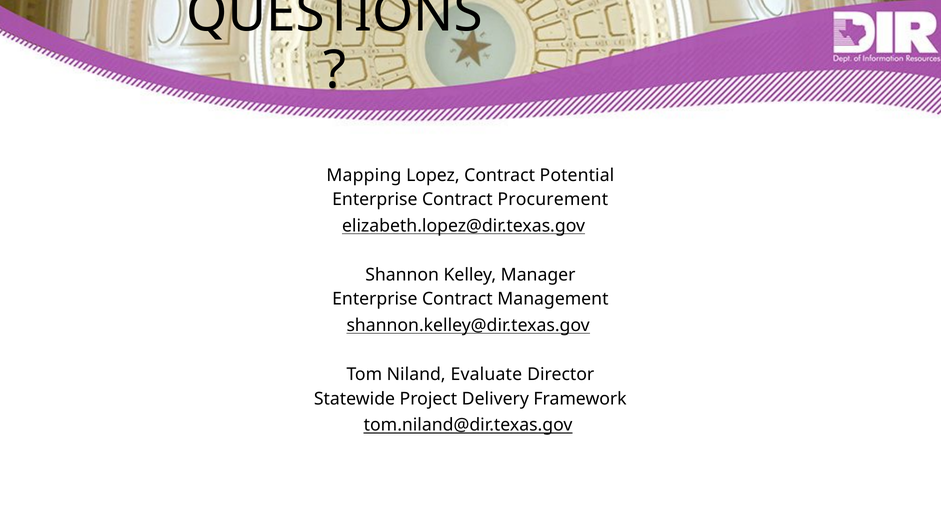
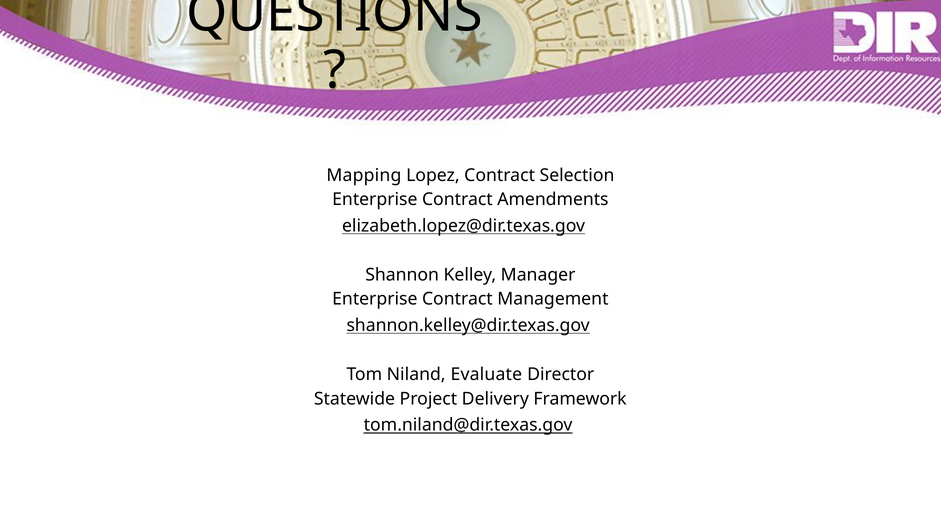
Potential: Potential -> Selection
Procurement: Procurement -> Amendments
